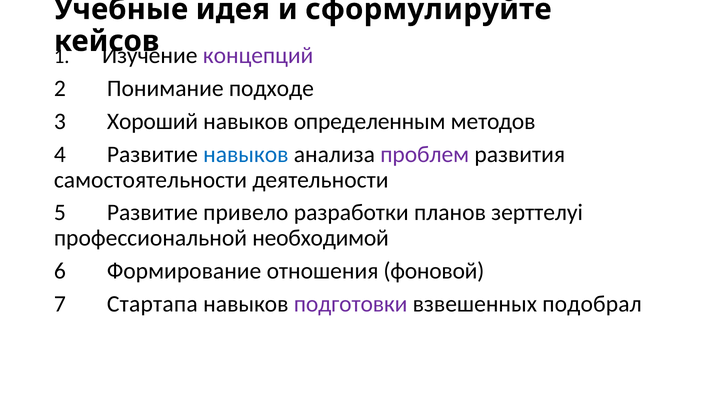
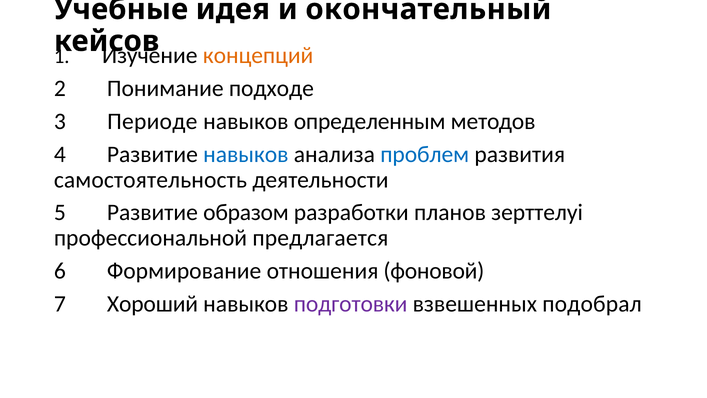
сформулируйте: сформулируйте -> окончательный
концепций colour: purple -> orange
Хороший: Хороший -> Периоде
проблем colour: purple -> blue
самостоятельности: самостоятельности -> самостоятельность
привело: привело -> образом
необходимой: необходимой -> предлагается
Стартапа: Стартапа -> Хороший
